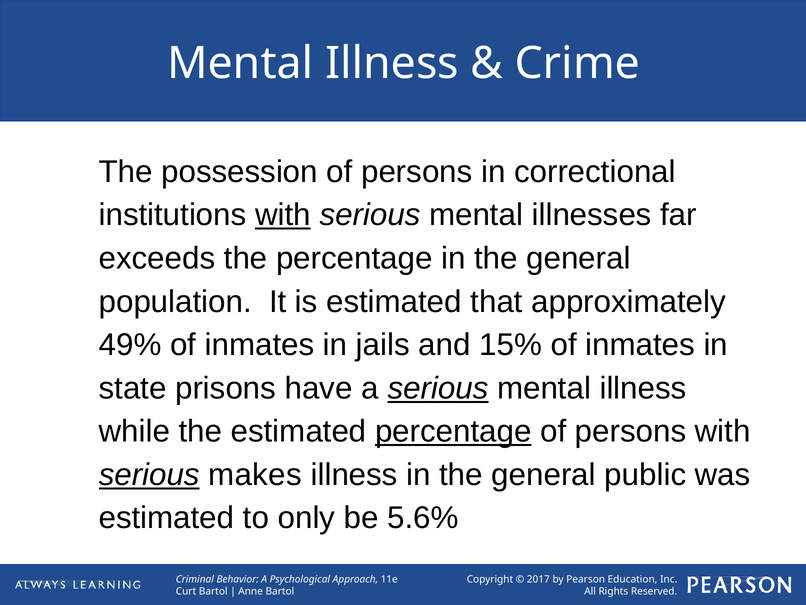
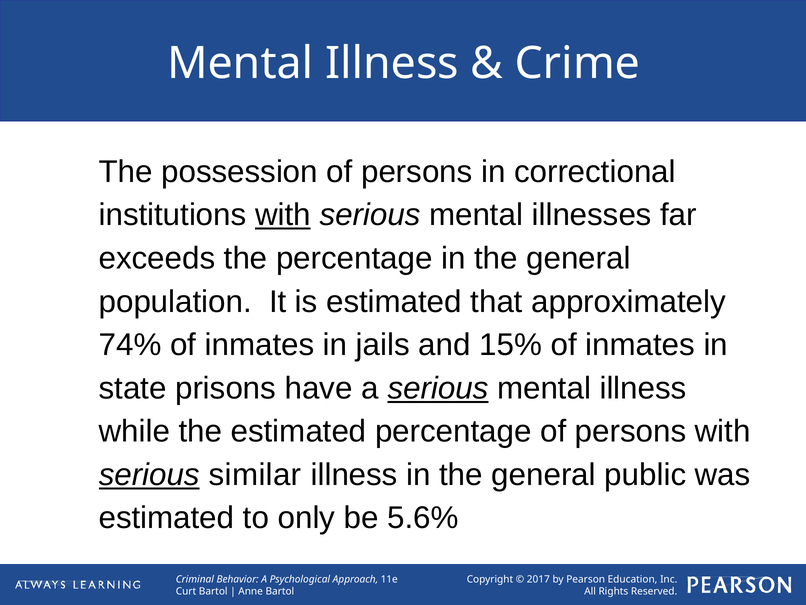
49%: 49% -> 74%
percentage at (453, 431) underline: present -> none
makes: makes -> similar
